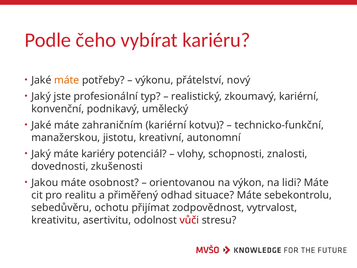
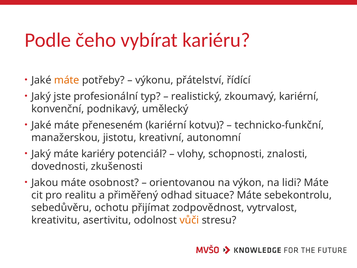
nový: nový -> řídící
zahraničním: zahraničním -> přeneseném
vůči colour: red -> orange
